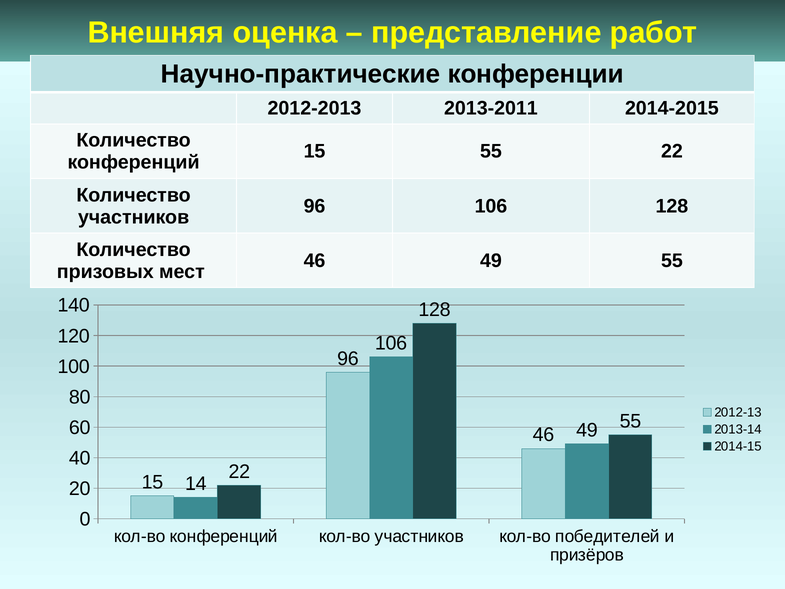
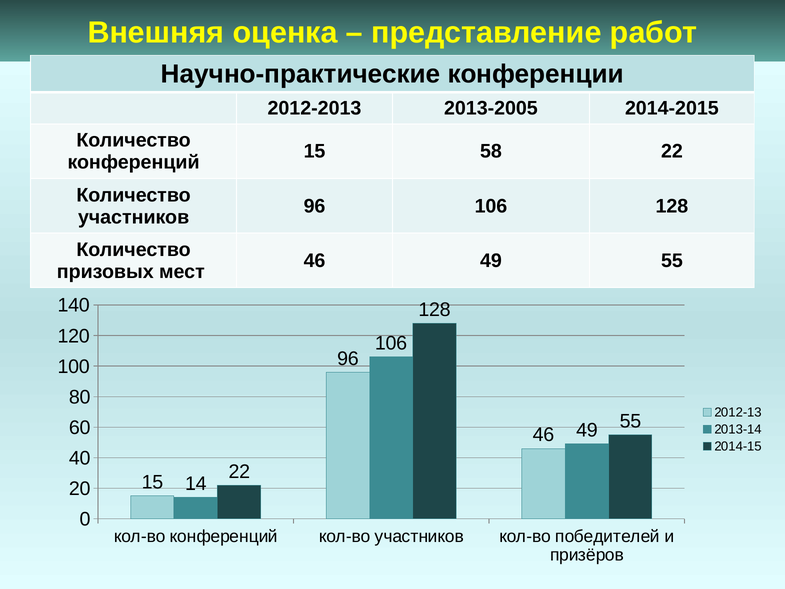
2013-2011: 2013-2011 -> 2013-2005
15 55: 55 -> 58
